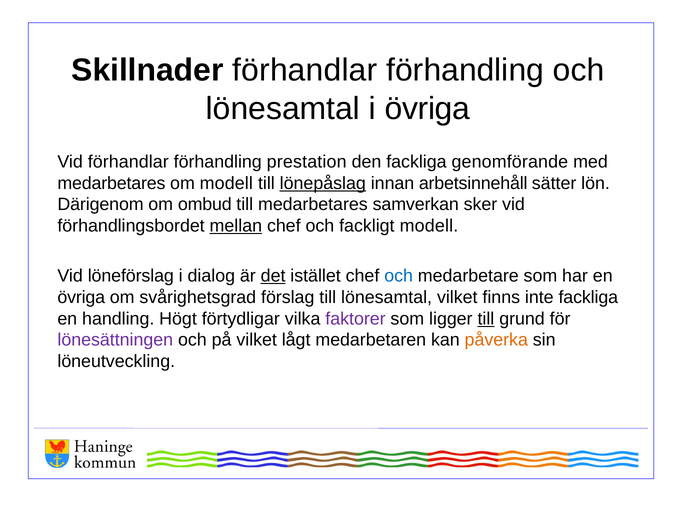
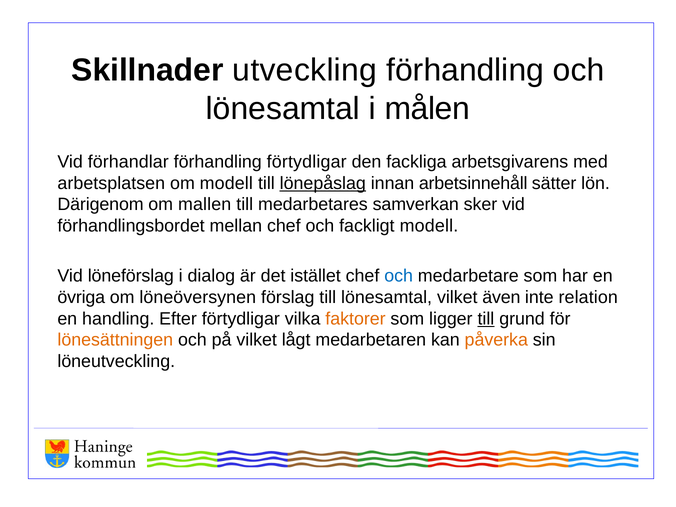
Skillnader förhandlar: förhandlar -> utveckling
i övriga: övriga -> målen
förhandling prestation: prestation -> förtydligar
genomförande: genomförande -> arbetsgivarens
medarbetares at (111, 183): medarbetares -> arbetsplatsen
ombud: ombud -> mallen
mellan underline: present -> none
det underline: present -> none
svårighetsgrad: svårighetsgrad -> löneöversynen
finns: finns -> även
inte fackliga: fackliga -> relation
Högt: Högt -> Efter
faktorer colour: purple -> orange
lönesättningen colour: purple -> orange
